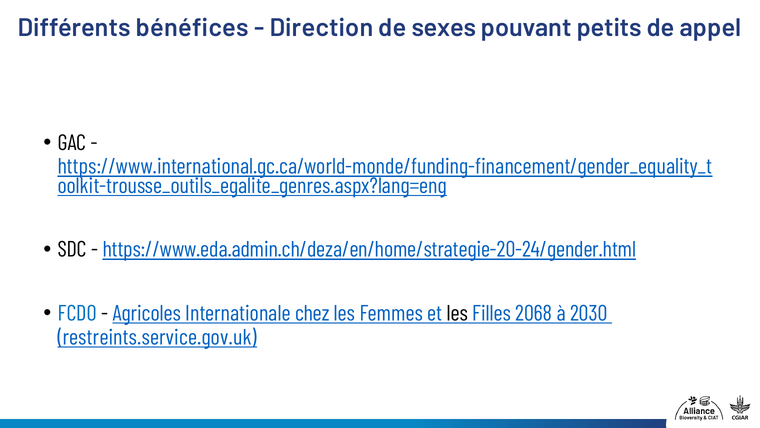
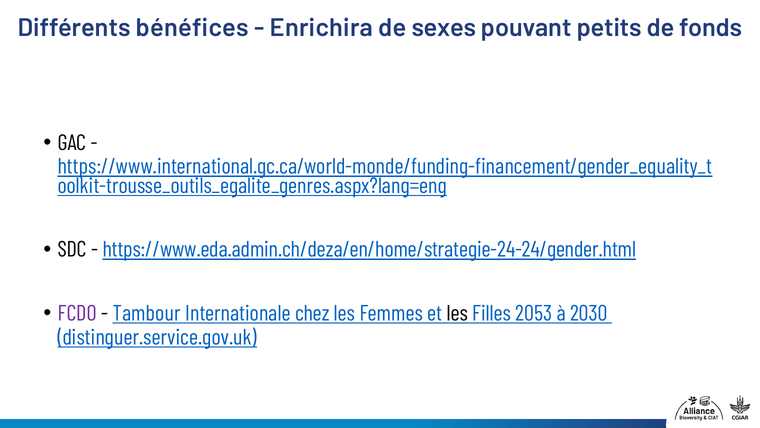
Direction: Direction -> Enrichira
appel: appel -> fonds
https://www.eda.admin.ch/deza/en/home/strategie-20-24/gender.html: https://www.eda.admin.ch/deza/en/home/strategie-20-24/gender.html -> https://www.eda.admin.ch/deza/en/home/strategie-24-24/gender.html
FCDO colour: blue -> purple
Agricoles: Agricoles -> Tambour
2068: 2068 -> 2053
restreints.service.gov.uk: restreints.service.gov.uk -> distinguer.service.gov.uk
